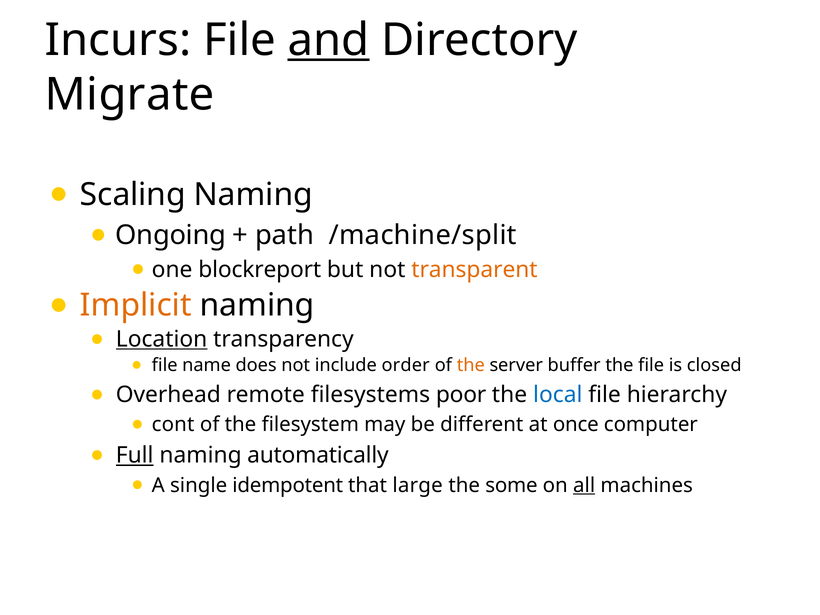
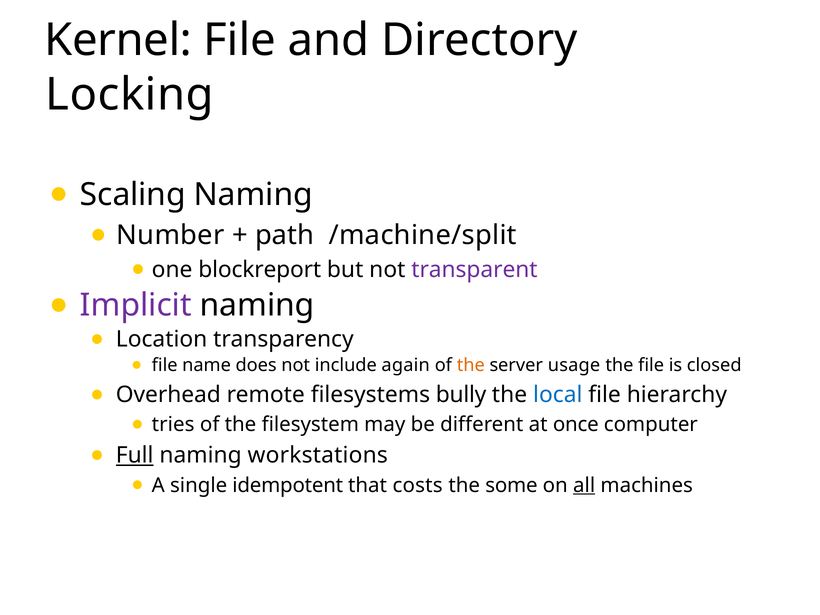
Incurs: Incurs -> Kernel
and underline: present -> none
Migrate: Migrate -> Locking
Ongoing: Ongoing -> Number
transparent colour: orange -> purple
Implicit colour: orange -> purple
Location underline: present -> none
order: order -> again
buffer: buffer -> usage
poor: poor -> bully
cont: cont -> tries
automatically: automatically -> workstations
large: large -> costs
